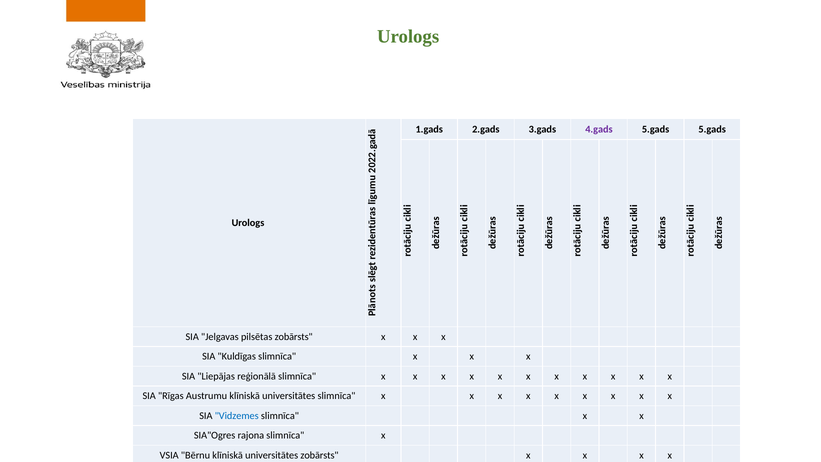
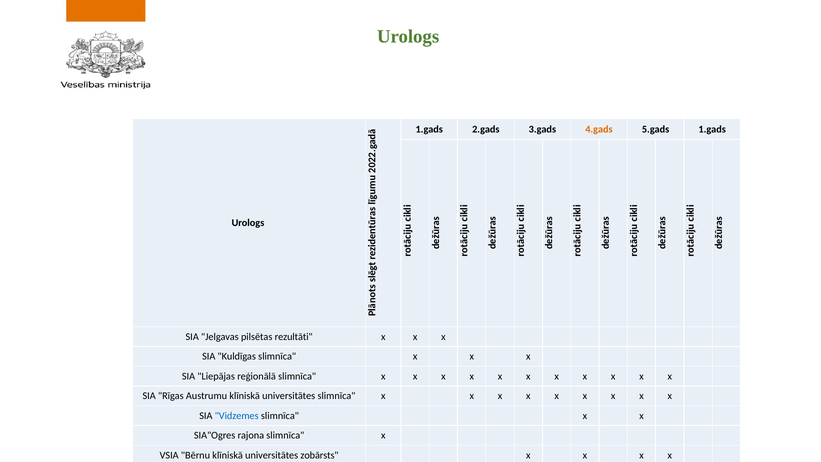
4.gads colour: purple -> orange
5.gads 5.gads: 5.gads -> 1.gads
pilsētas zobārsts: zobārsts -> rezultāti
